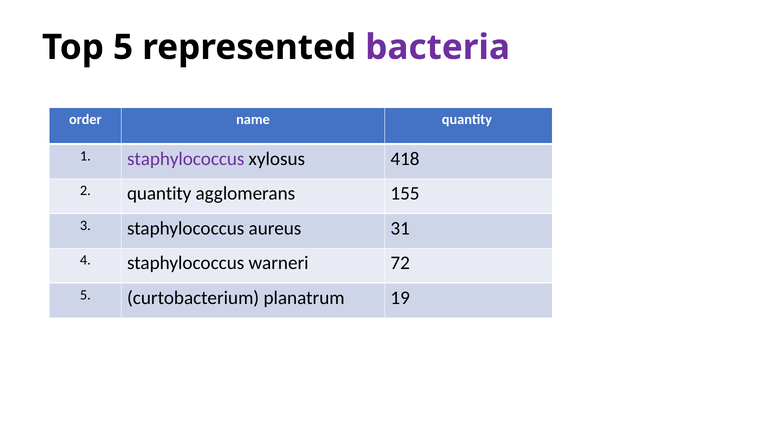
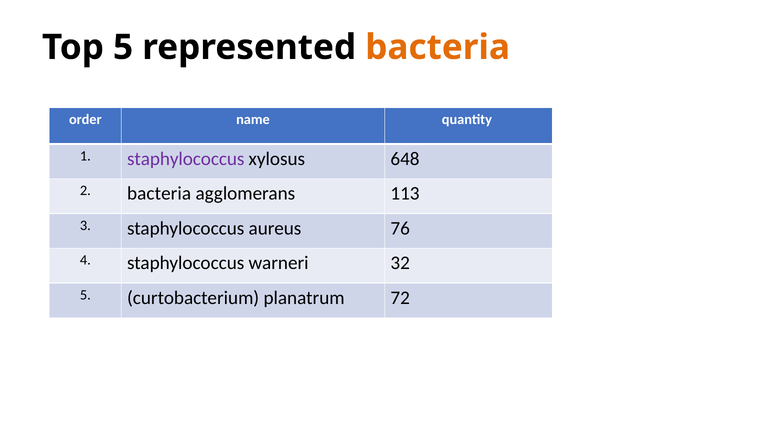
bacteria at (438, 47) colour: purple -> orange
418: 418 -> 648
2 quantity: quantity -> bacteria
155: 155 -> 113
31: 31 -> 76
72: 72 -> 32
19: 19 -> 72
